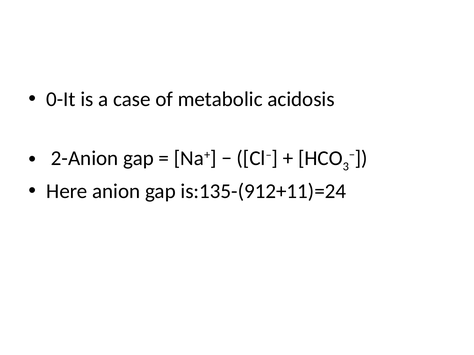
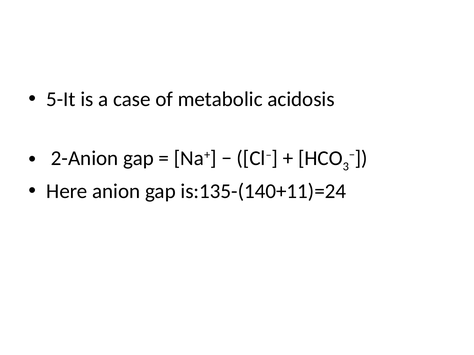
0-It: 0-It -> 5-It
is:135-(912+11)=24: is:135-(912+11)=24 -> is:135-(140+11)=24
